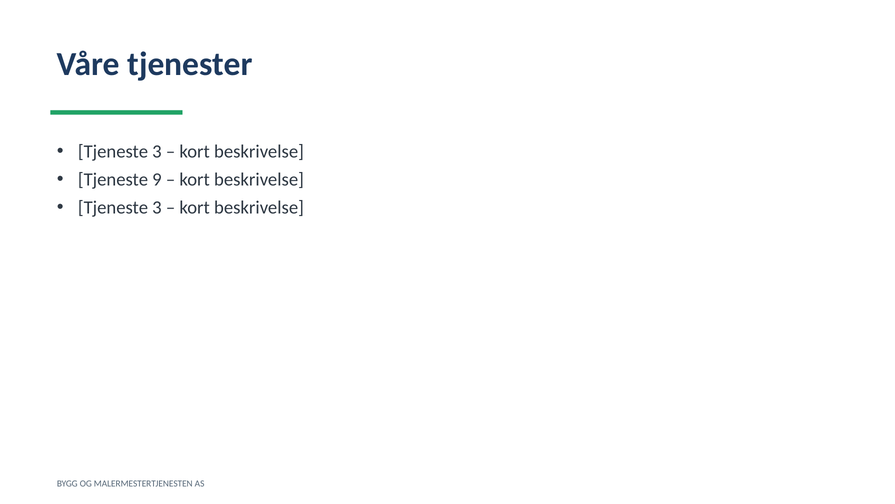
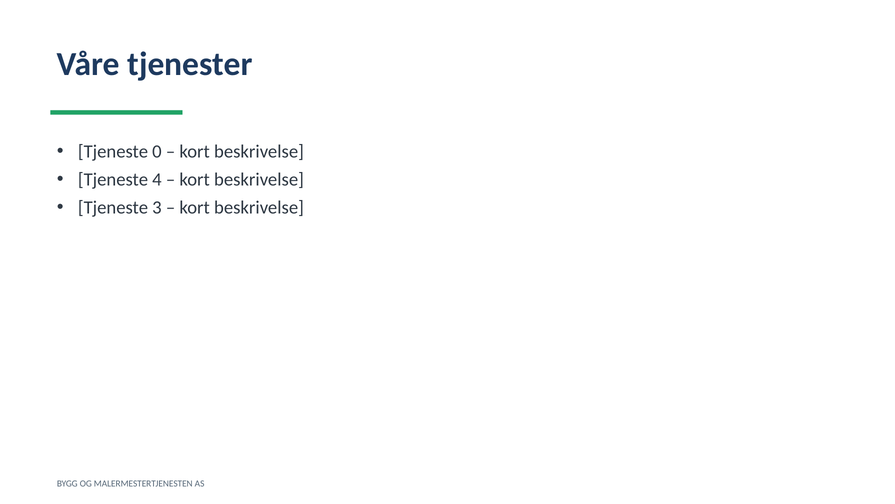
3 at (157, 152): 3 -> 0
9: 9 -> 4
